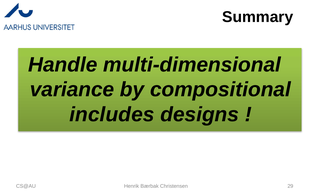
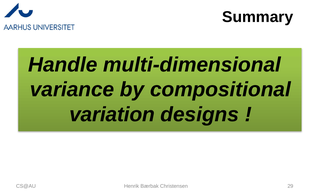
includes: includes -> variation
